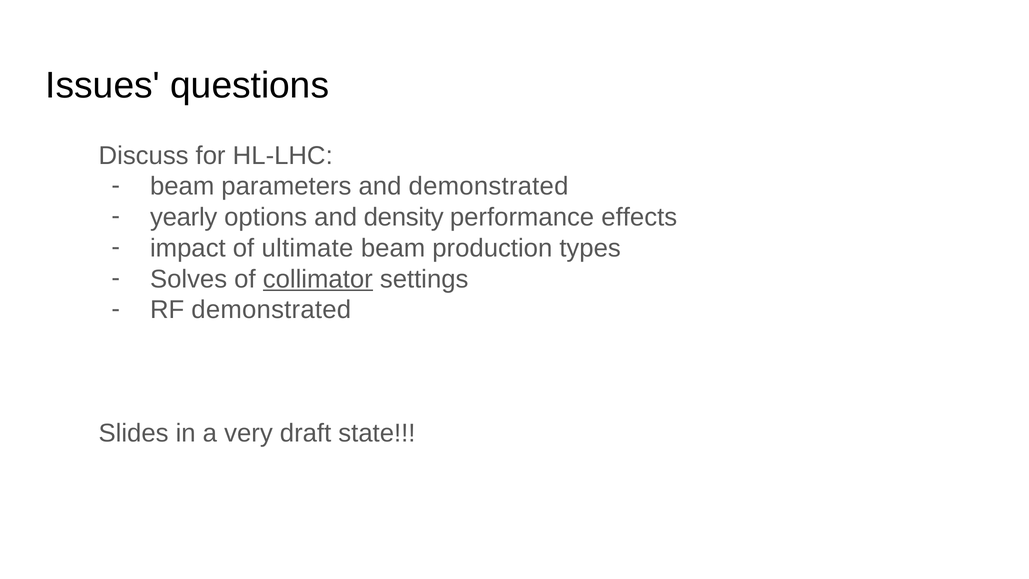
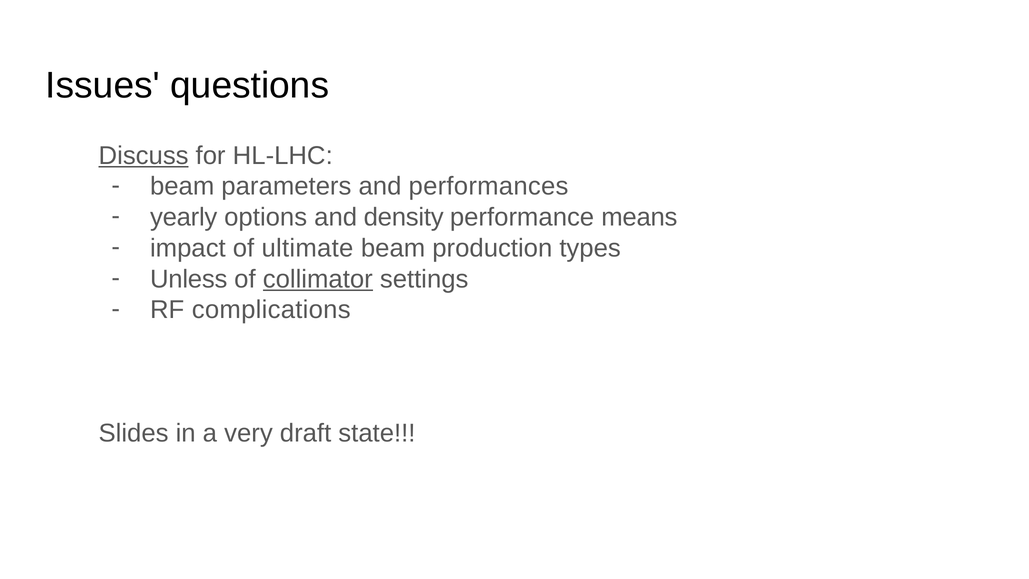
Discuss underline: none -> present
and demonstrated: demonstrated -> performances
effects: effects -> means
Solves: Solves -> Unless
RF demonstrated: demonstrated -> complications
